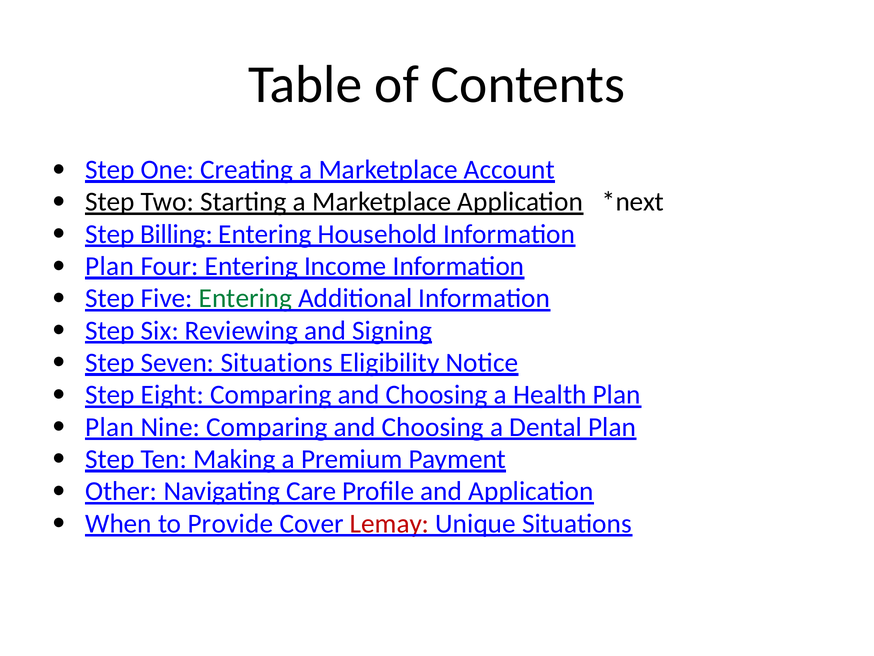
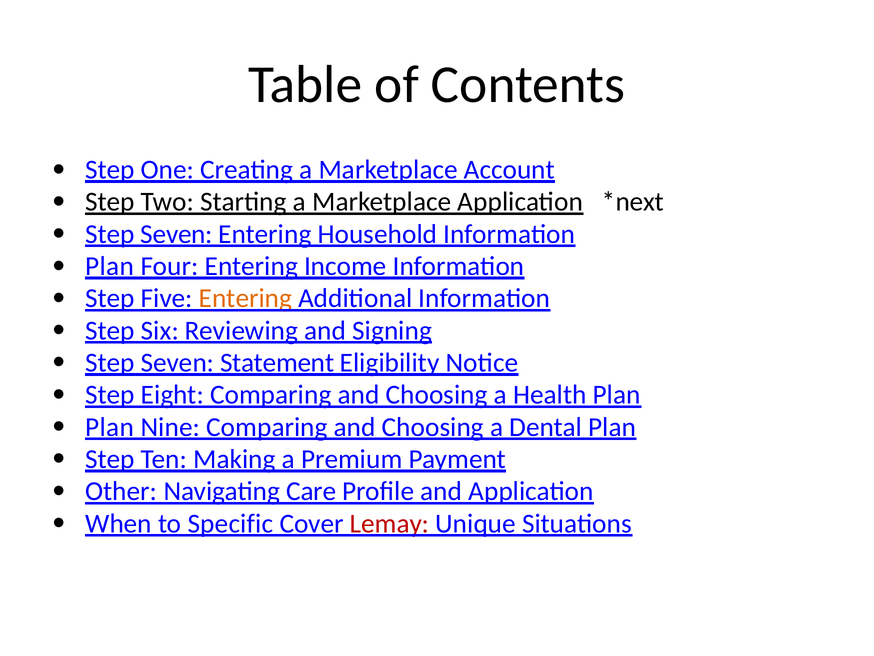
Billing at (177, 234): Billing -> Seven
Entering at (245, 298) colour: green -> orange
Seven Situations: Situations -> Statement
Provide: Provide -> Specific
